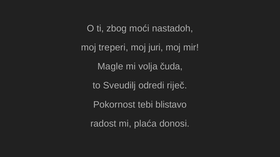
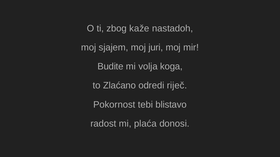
moći: moći -> kaže
treperi: treperi -> sjajem
Magle: Magle -> Budite
čuda: čuda -> koga
Sveudilj: Sveudilj -> Zlaćano
